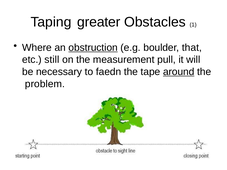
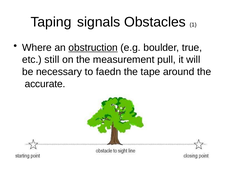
greater: greater -> signals
that: that -> true
around underline: present -> none
problem: problem -> accurate
